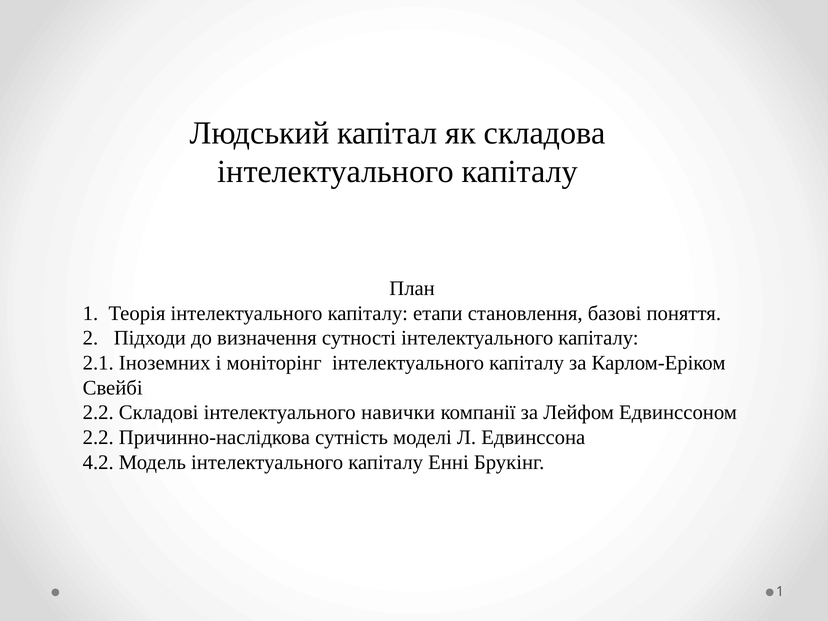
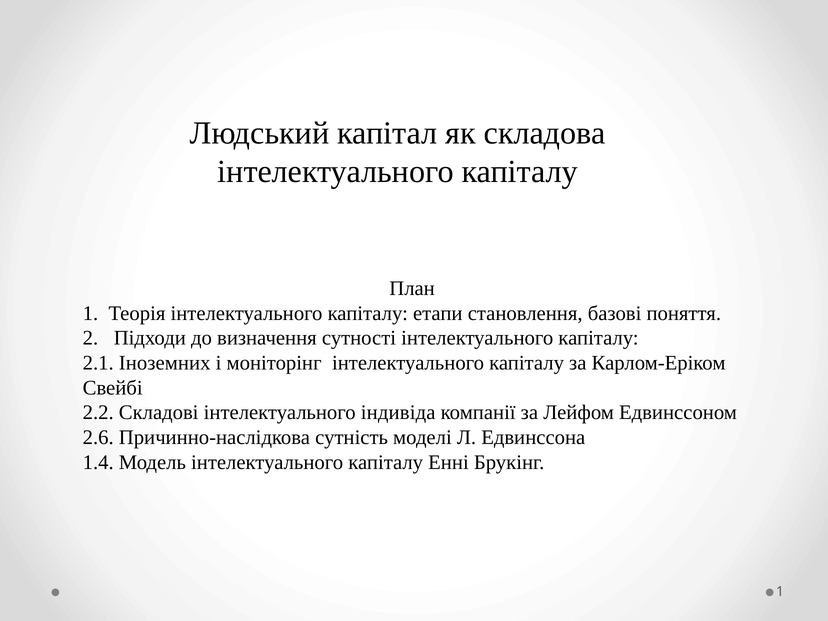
навички: навички -> індивіда
2.2 at (98, 437): 2.2 -> 2.6
4.2: 4.2 -> 1.4
